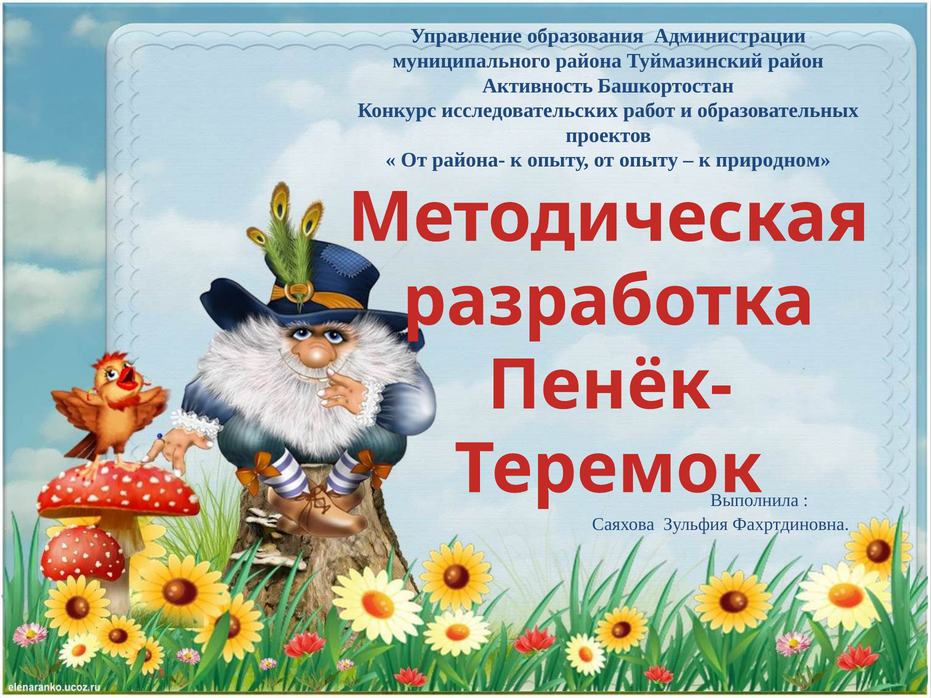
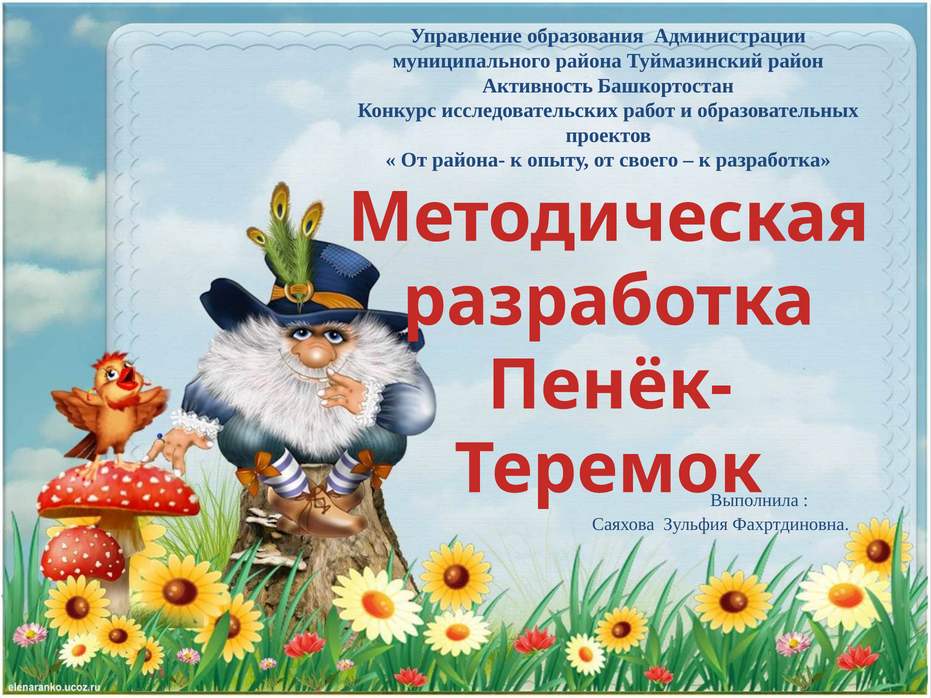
от опыту: опыту -> своего
к природном: природном -> разработка
